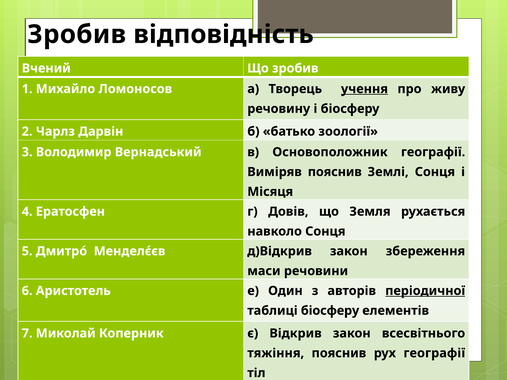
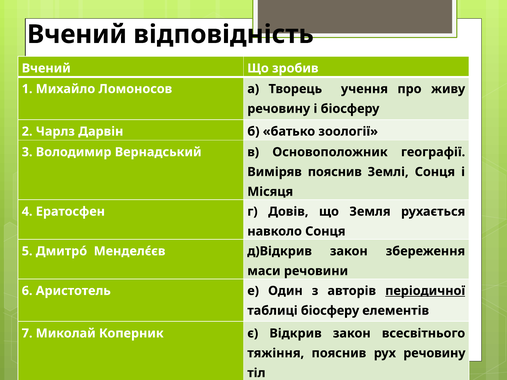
Зробив at (77, 34): Зробив -> Вчений
учення underline: present -> none
рух географії: географії -> речовину
